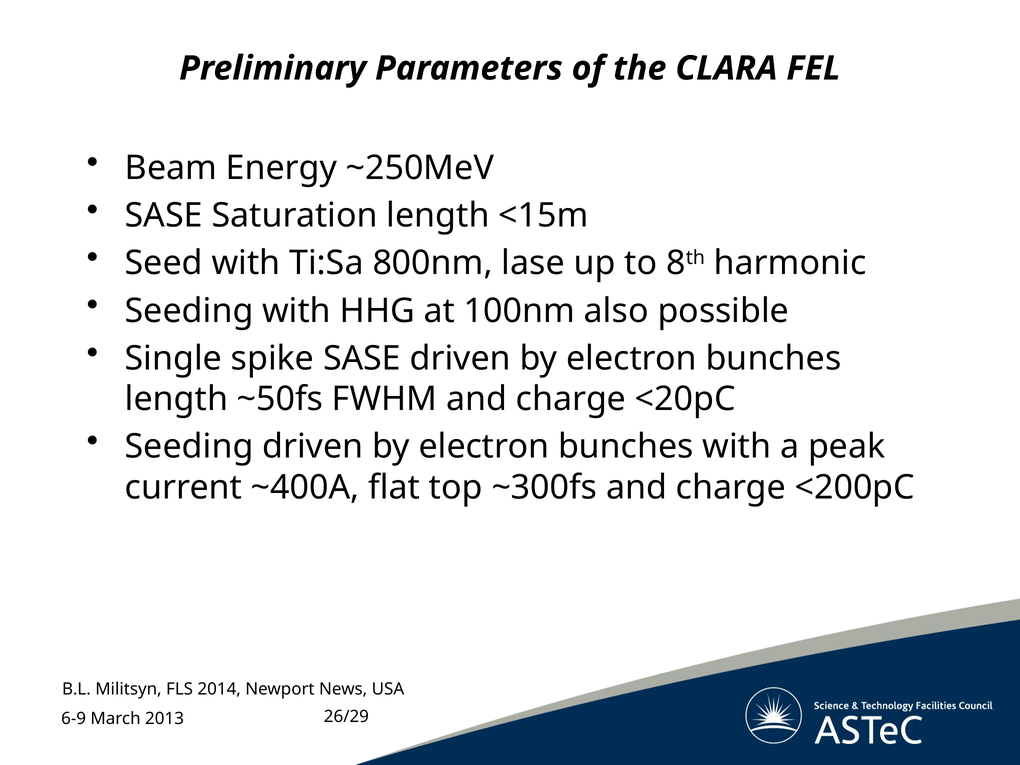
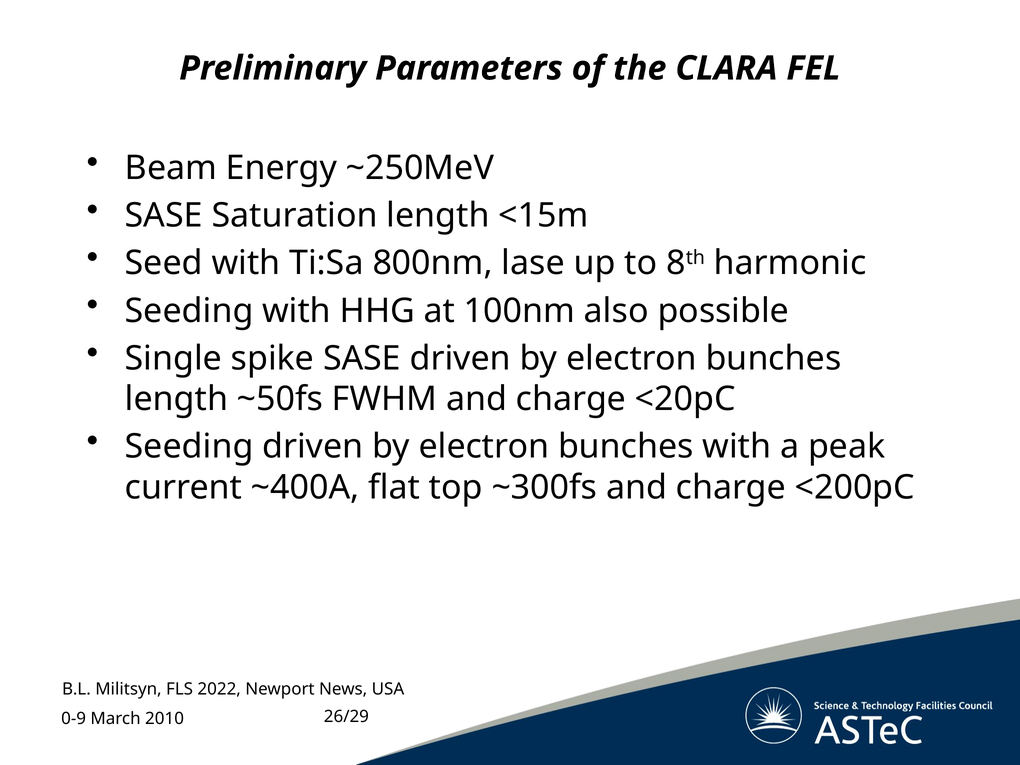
2014: 2014 -> 2022
6-9: 6-9 -> 0-9
2013: 2013 -> 2010
